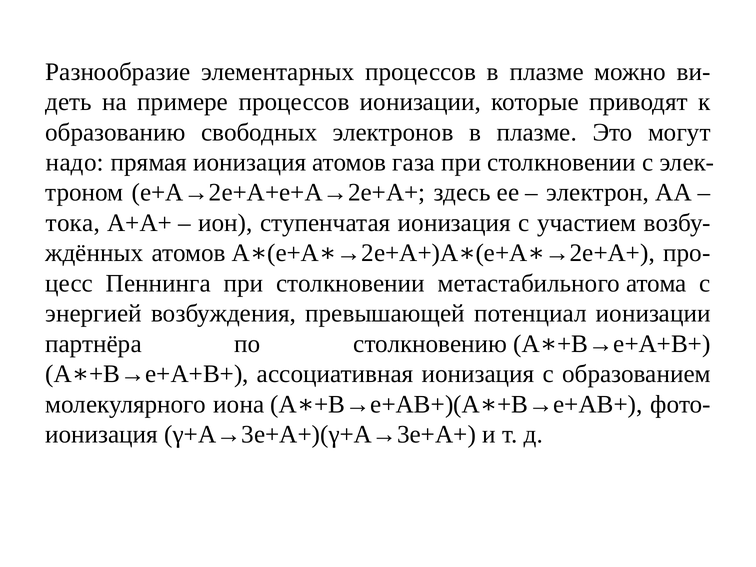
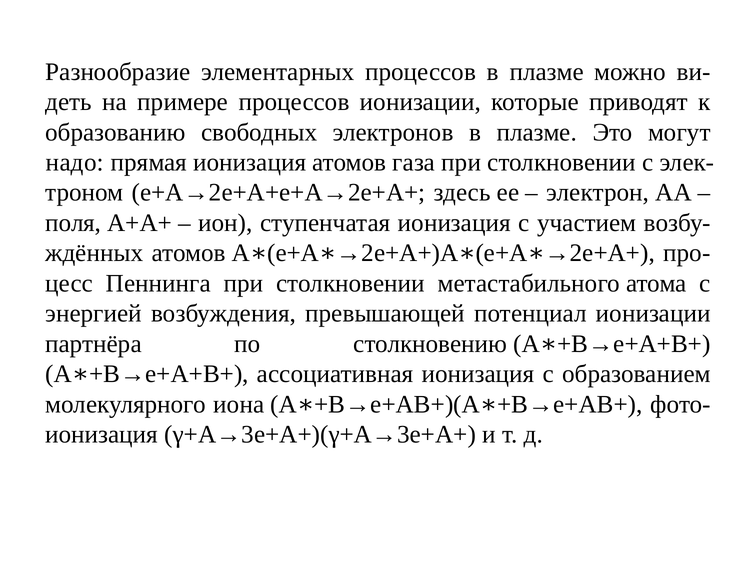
тока: тока -> поля
